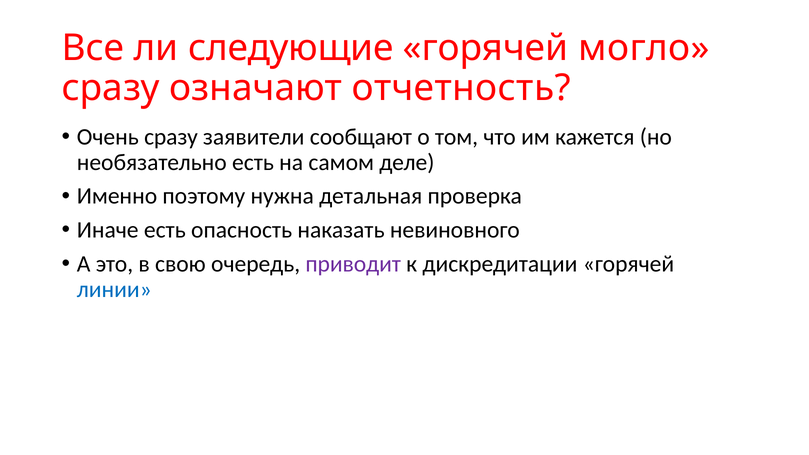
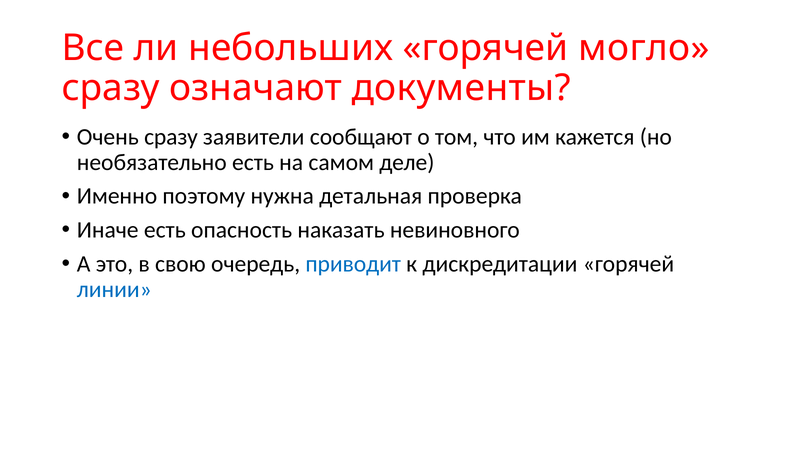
следующие: следующие -> небольших
отчетность: отчетность -> документы
приводит colour: purple -> blue
